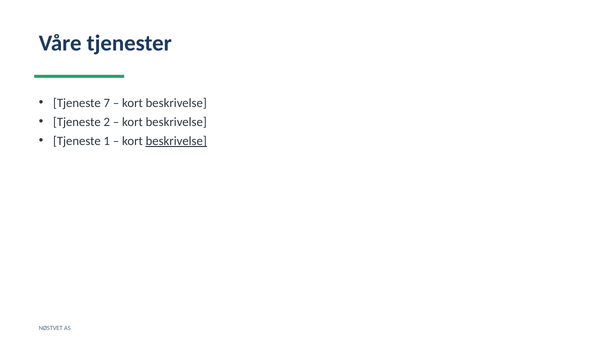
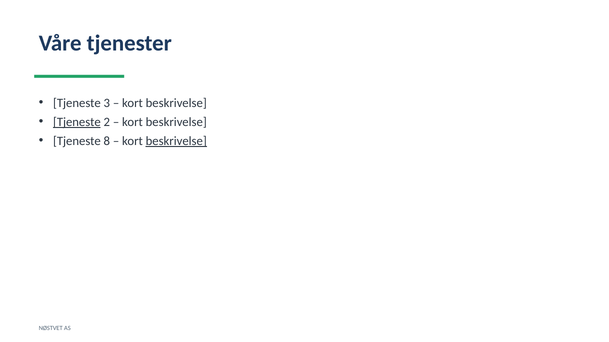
7: 7 -> 3
Tjeneste at (77, 122) underline: none -> present
1: 1 -> 8
